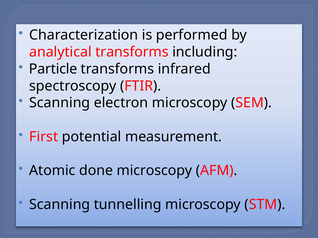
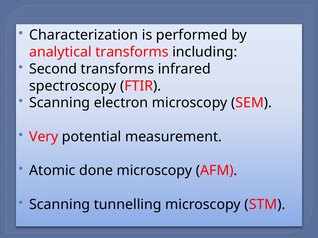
Particle: Particle -> Second
First: First -> Very
